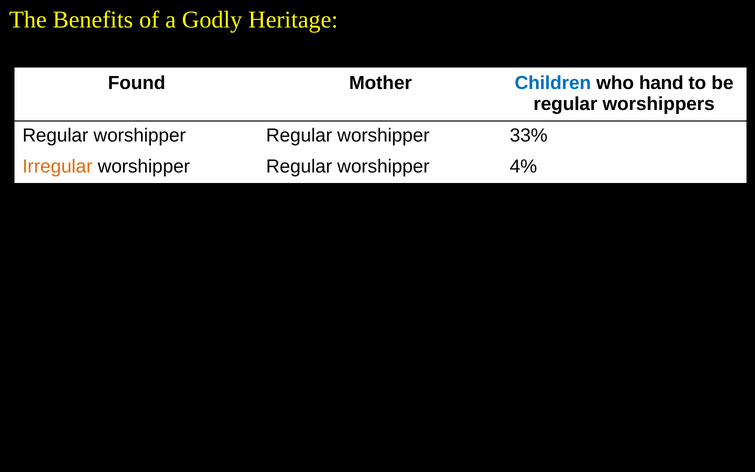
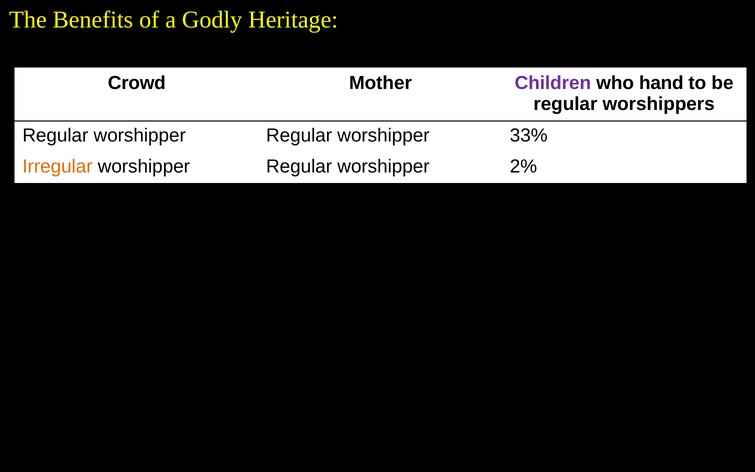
Found: Found -> Crowd
Children colour: blue -> purple
4%: 4% -> 2%
